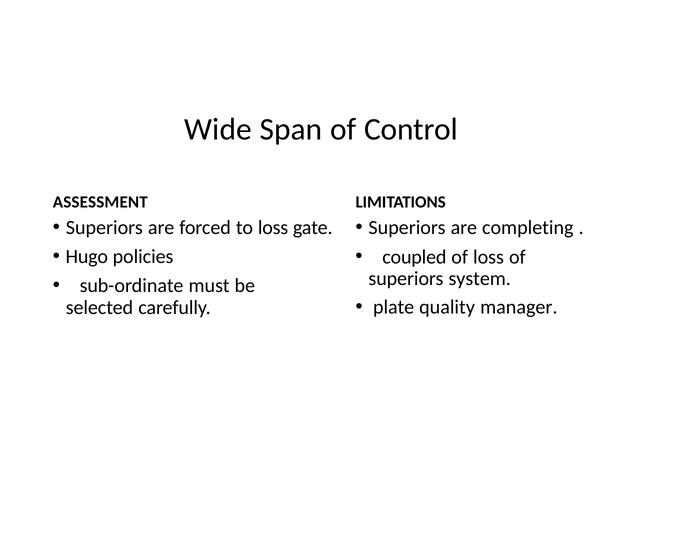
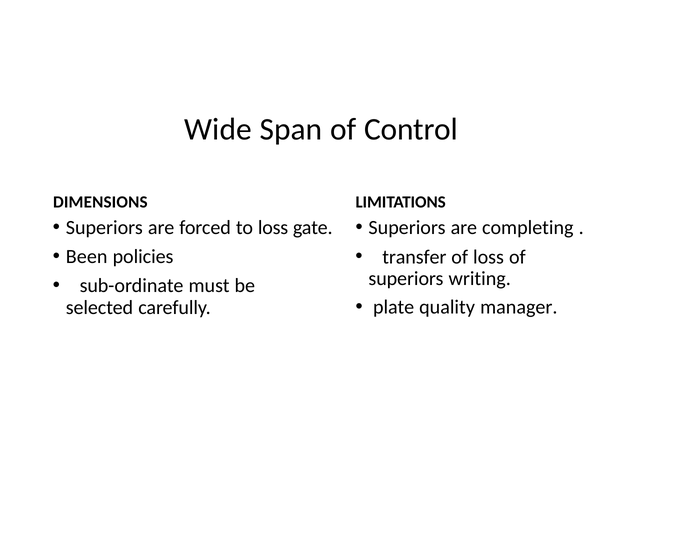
ASSESSMENT: ASSESSMENT -> DIMENSIONS
Hugo: Hugo -> Been
coupled: coupled -> transfer
system: system -> writing
